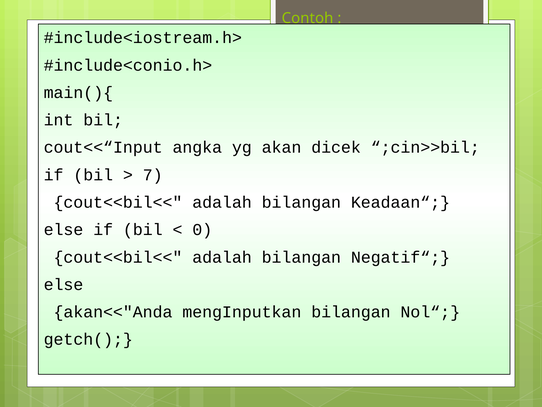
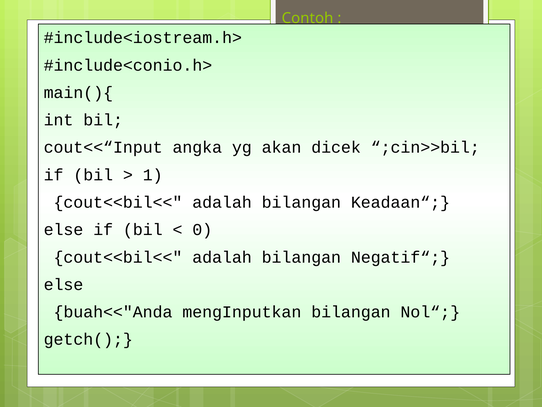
7: 7 -> 1
akan<<"Anda: akan<<"Anda -> buah<<"Anda
